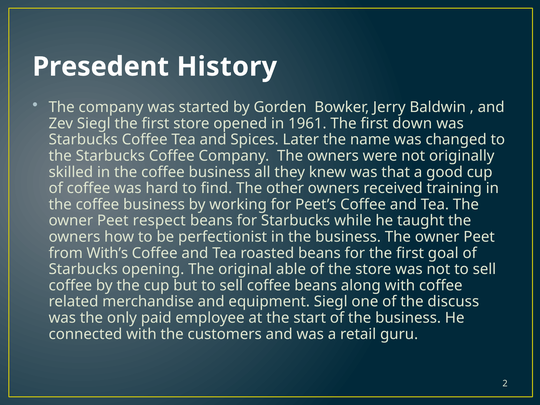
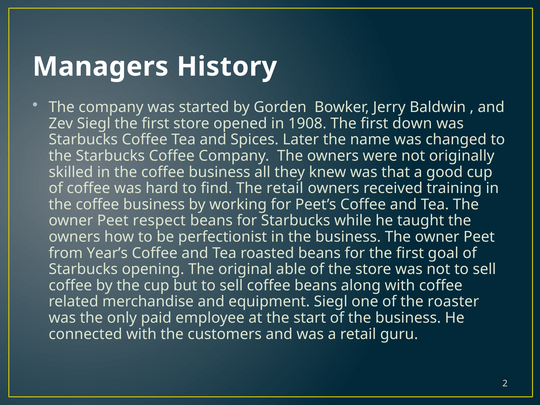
Presedent: Presedent -> Managers
1961: 1961 -> 1908
The other: other -> retail
With’s: With’s -> Year’s
discuss: discuss -> roaster
